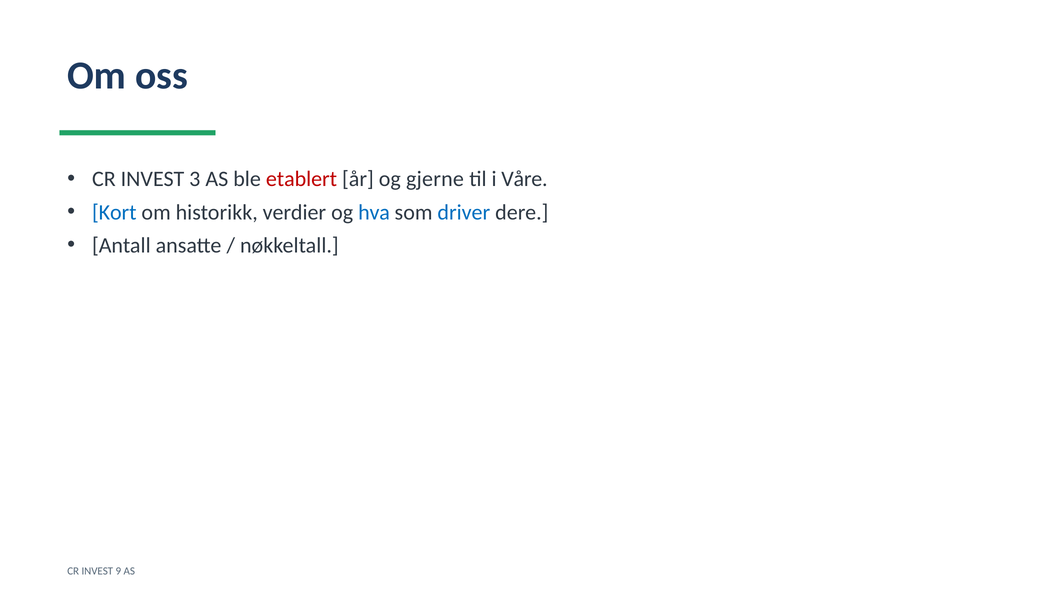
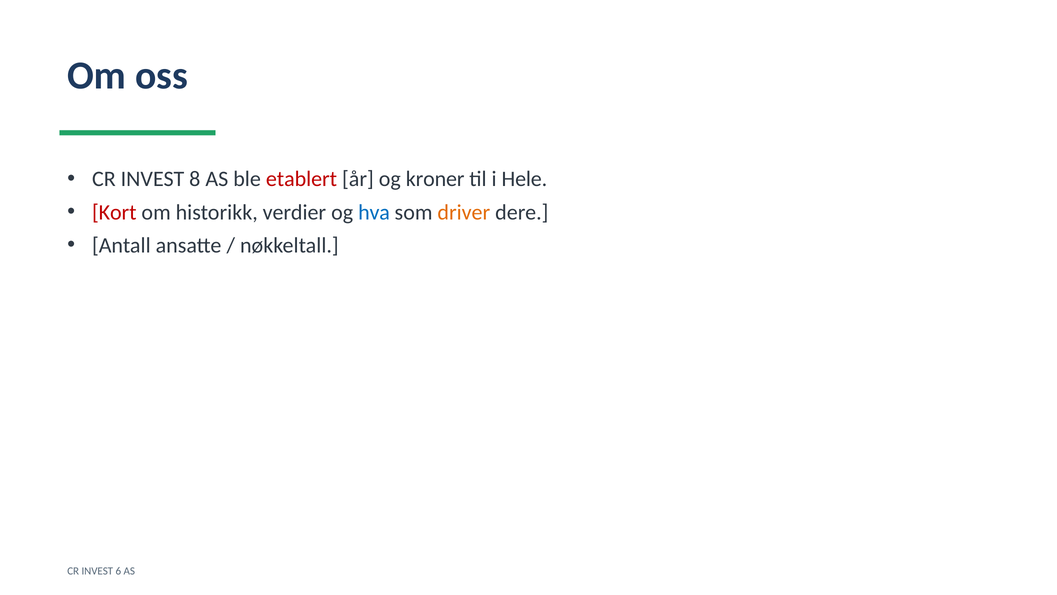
3: 3 -> 8
gjerne: gjerne -> kroner
Våre: Våre -> Hele
Kort colour: blue -> red
driver colour: blue -> orange
9: 9 -> 6
